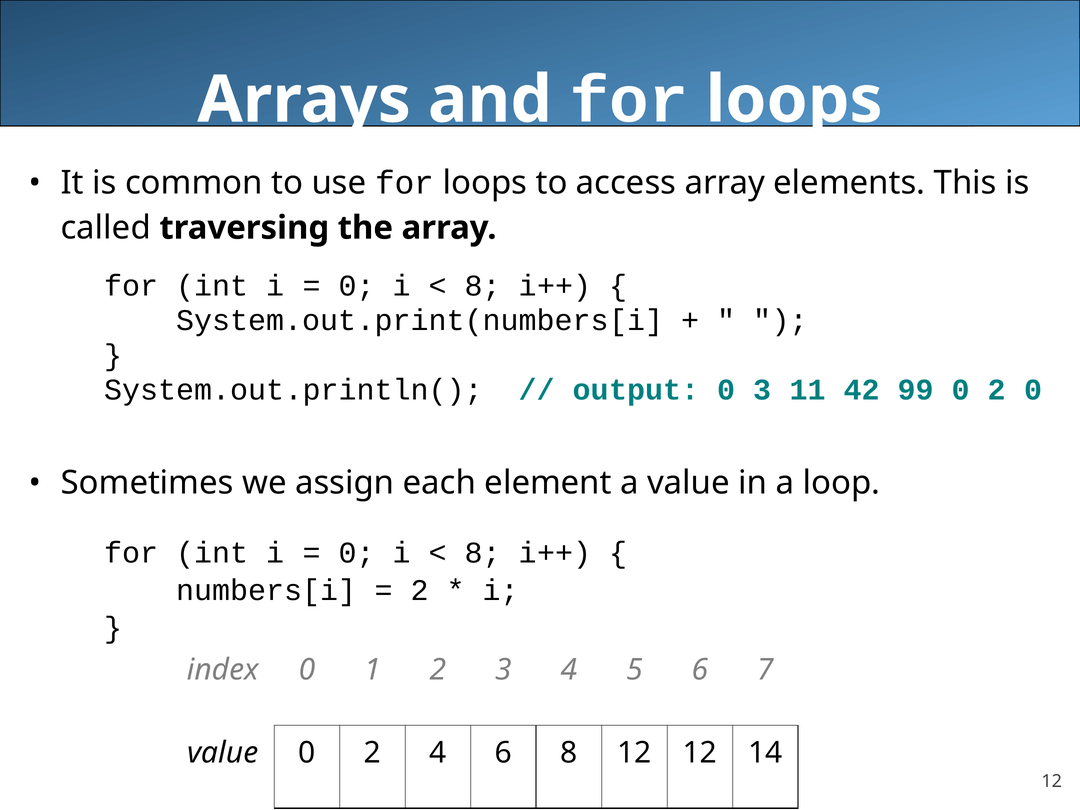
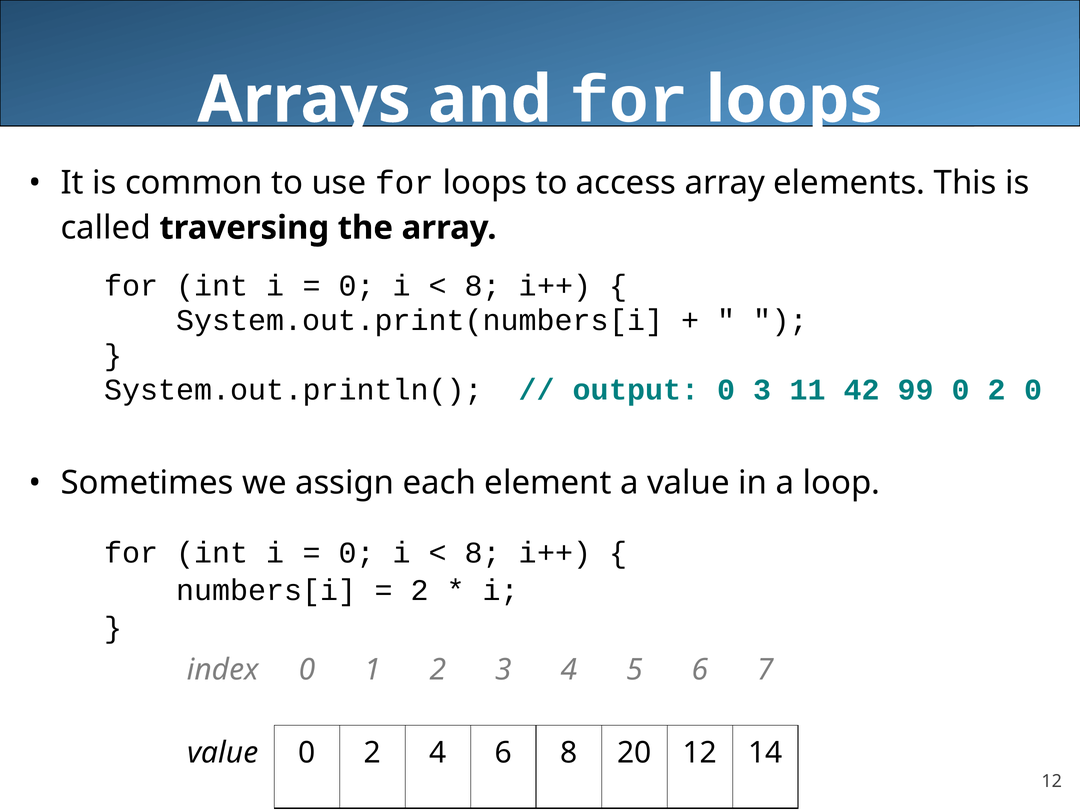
8 12: 12 -> 20
